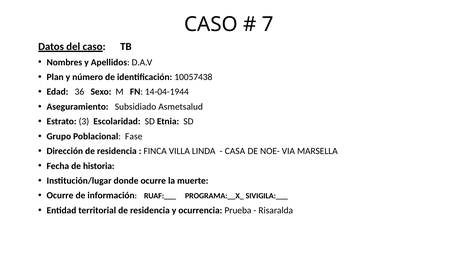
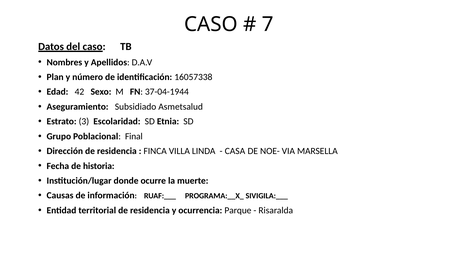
10057438: 10057438 -> 16057338
36: 36 -> 42
14-04-1944: 14-04-1944 -> 37-04-1944
Fase: Fase -> Final
Ocurre at (60, 196): Ocurre -> Causas
Prueba: Prueba -> Parque
